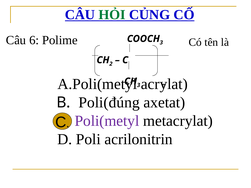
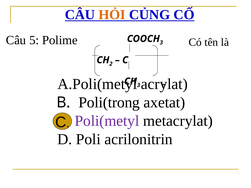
HỎI colour: green -> orange
6: 6 -> 5
Poli(đúng: Poli(đúng -> Poli(trong
